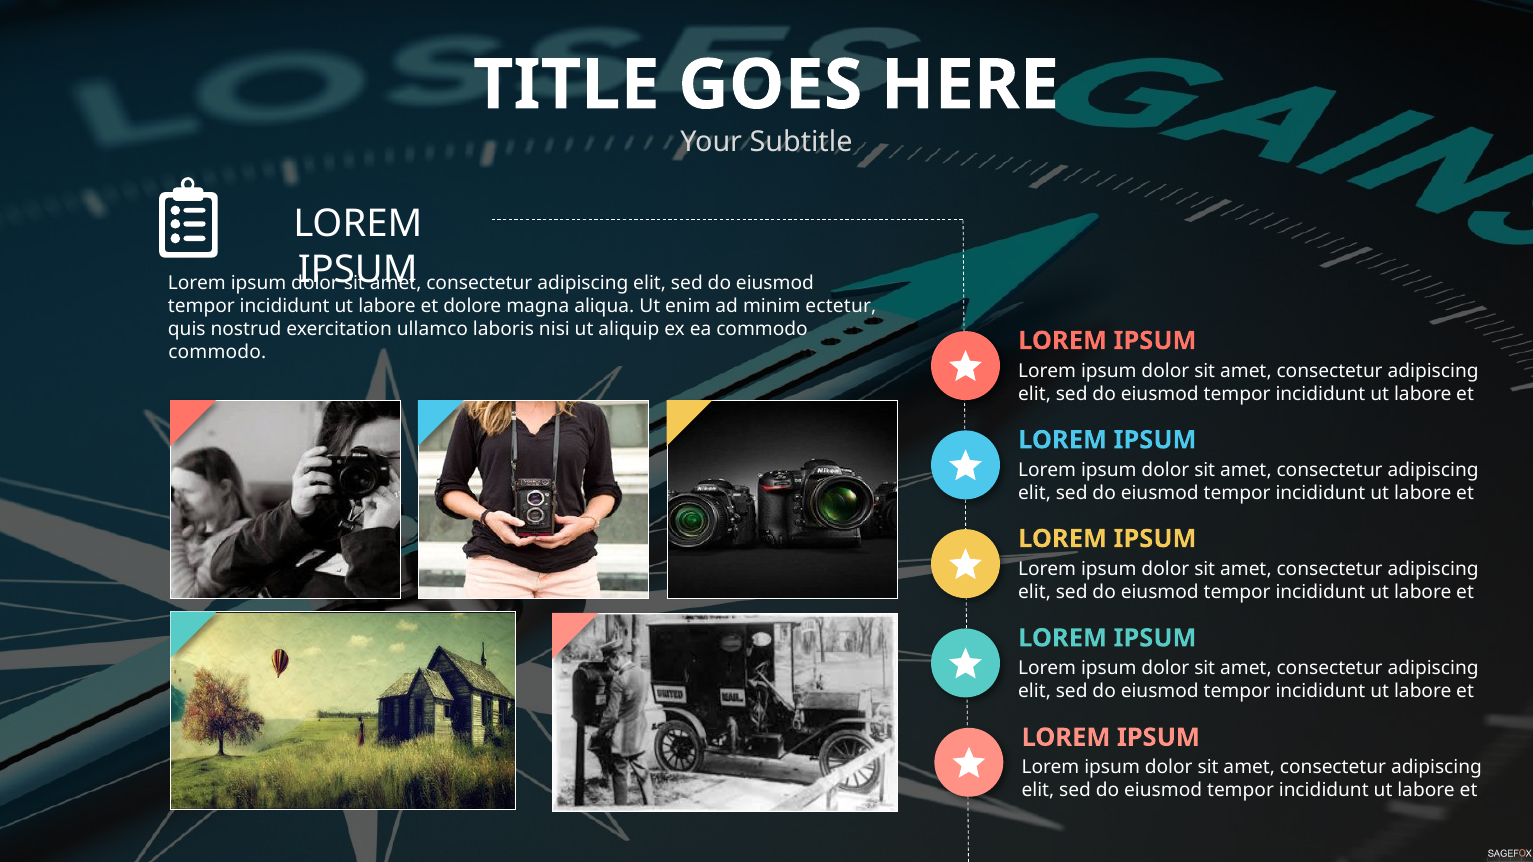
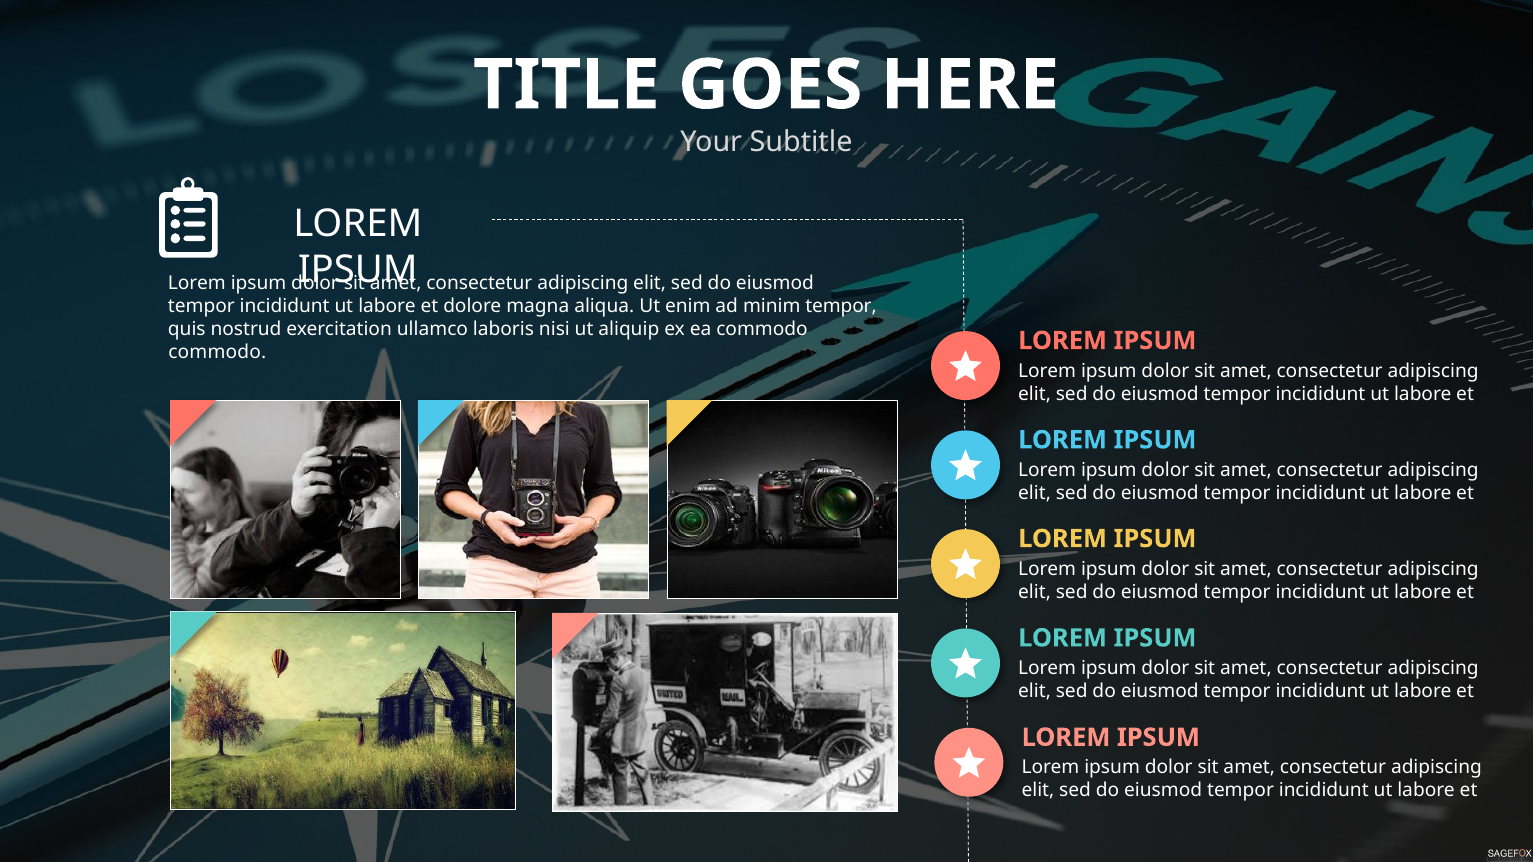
minim ectetur: ectetur -> tempor
